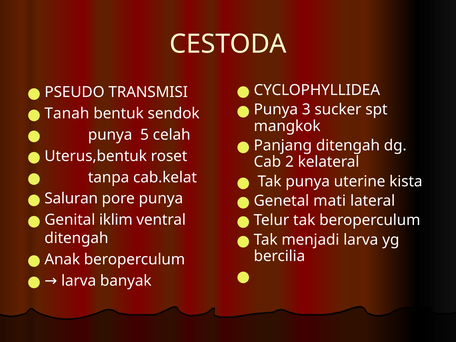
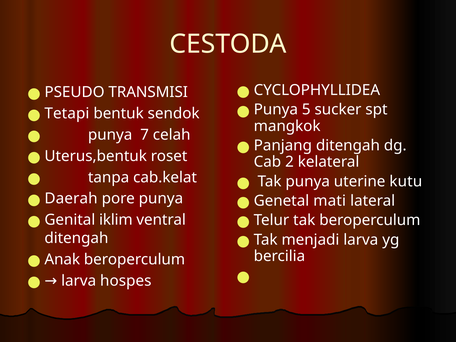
3: 3 -> 5
Tanah: Tanah -> Tetapi
5: 5 -> 7
kista: kista -> kutu
Saluran: Saluran -> Daerah
banyak: banyak -> hospes
